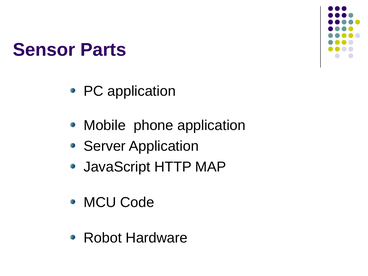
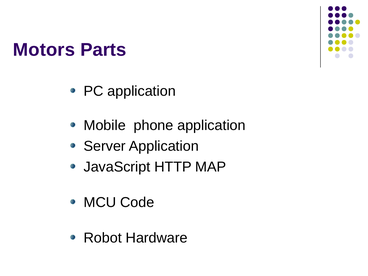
Sensor: Sensor -> Motors
